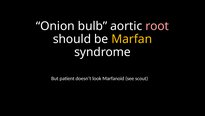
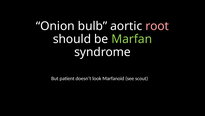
Marfan colour: yellow -> light green
